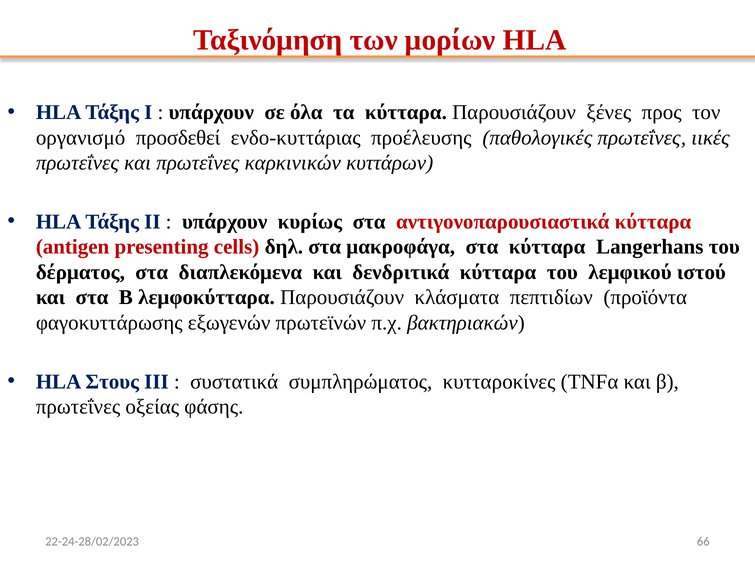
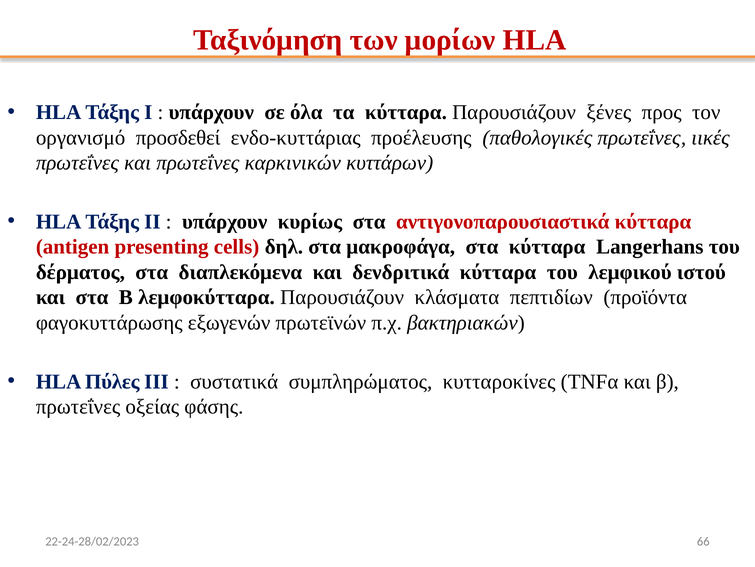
Στους: Στους -> Πύλες
